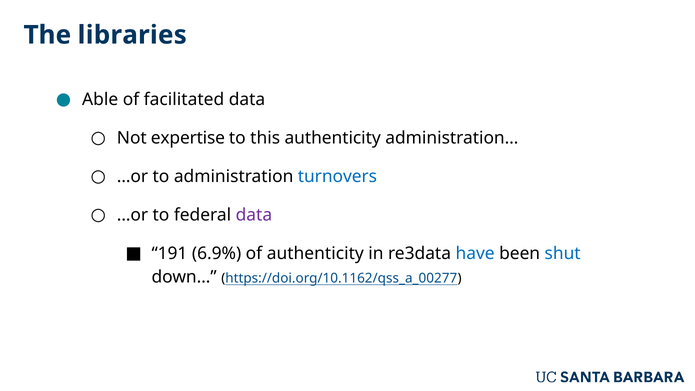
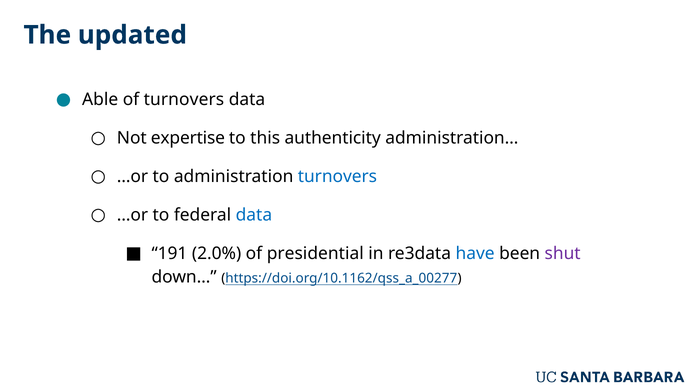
libraries: libraries -> updated
of facilitated: facilitated -> turnovers
data at (254, 215) colour: purple -> blue
6.9%: 6.9% -> 2.0%
of authenticity: authenticity -> presidential
shut colour: blue -> purple
